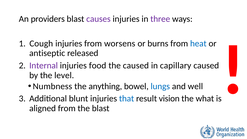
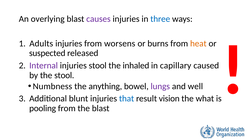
providers: providers -> overlying
three colour: purple -> blue
Cough: Cough -> Adults
heat colour: blue -> orange
antiseptic: antiseptic -> suspected
injuries food: food -> stool
the caused: caused -> inhaled
the level: level -> stool
lungs colour: blue -> purple
aligned: aligned -> pooling
